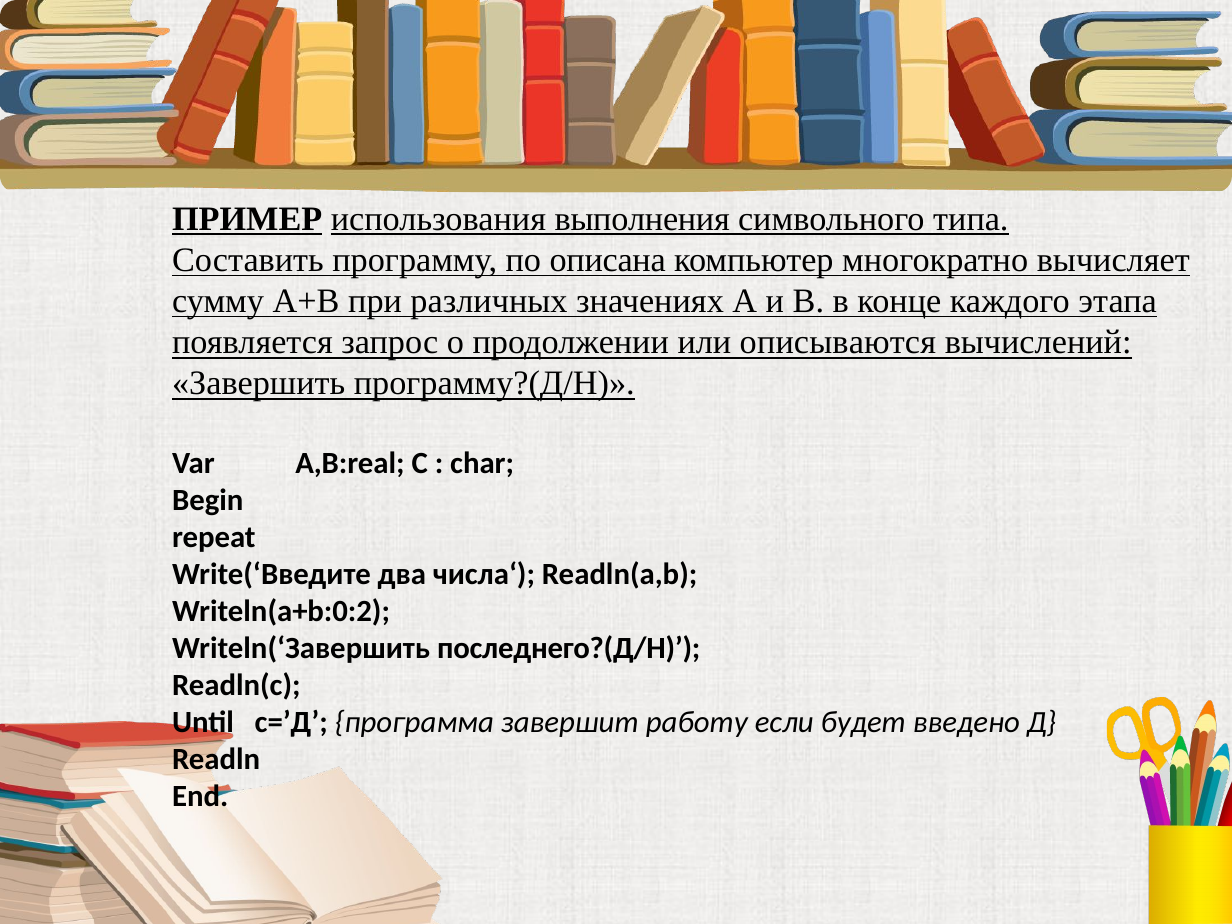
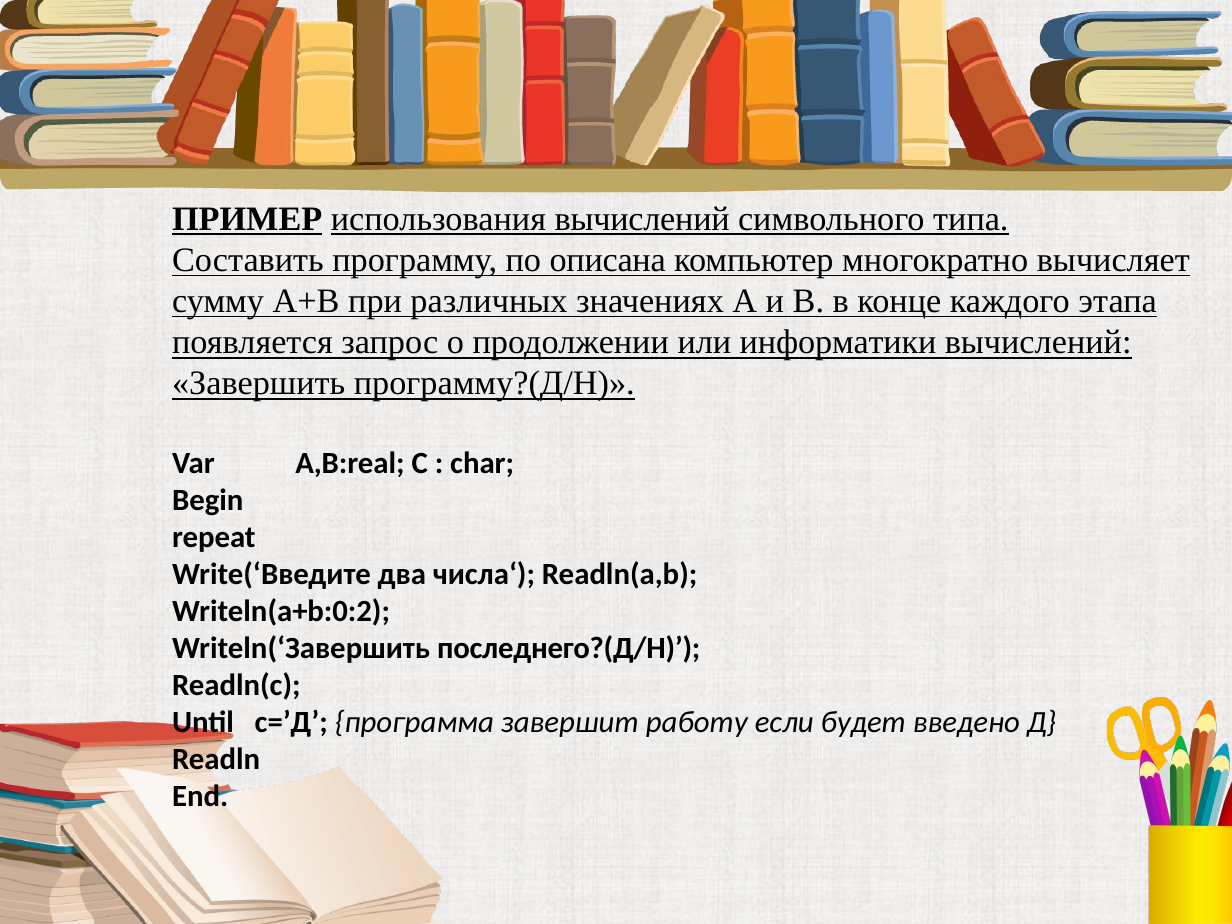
использования выполнения: выполнения -> вычислений
описываются: описываются -> информатики
